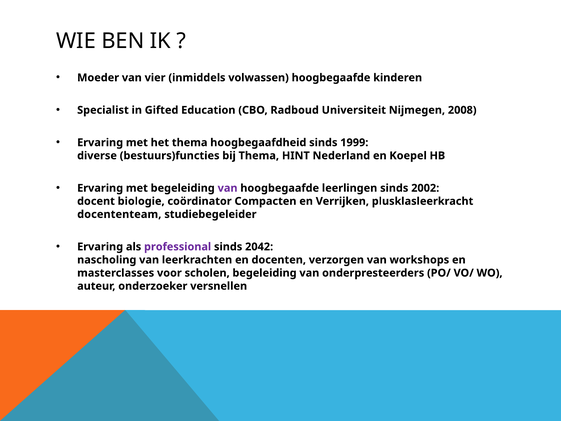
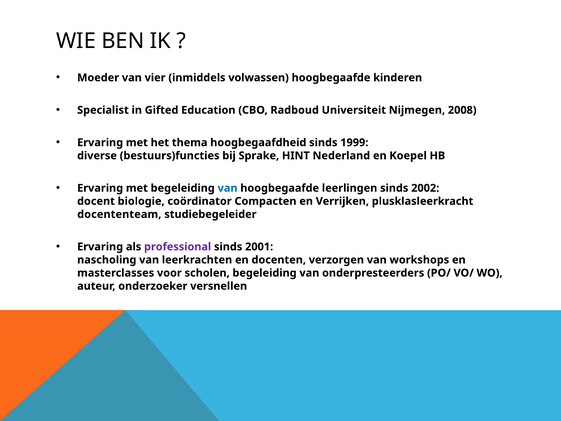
bij Thema: Thema -> Sprake
van at (228, 188) colour: purple -> blue
2042: 2042 -> 2001
